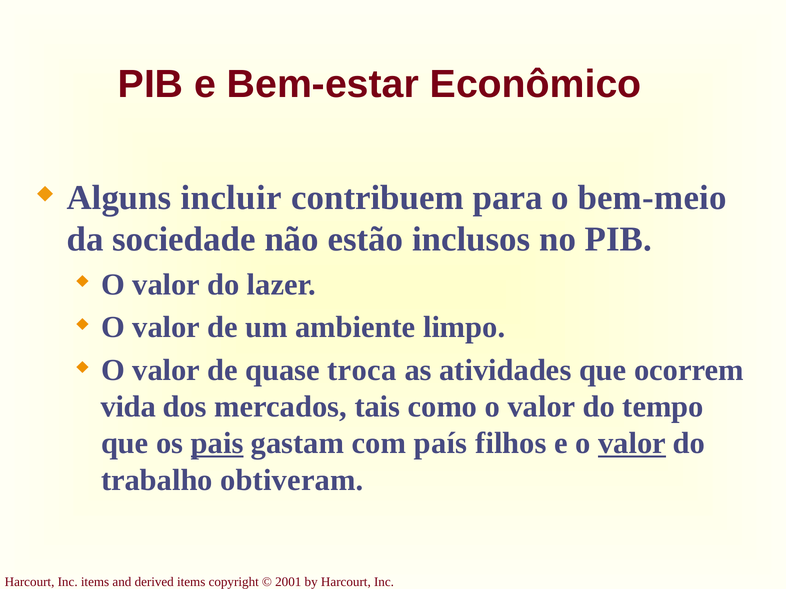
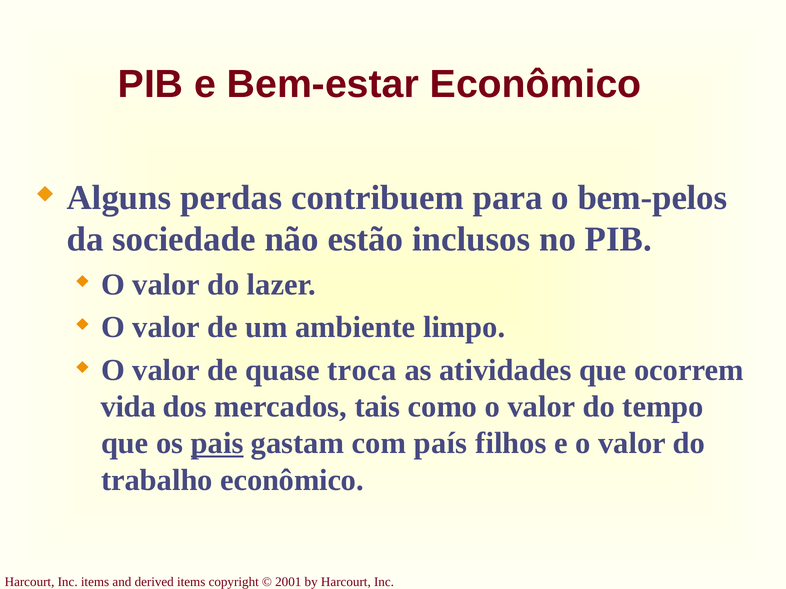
incluir: incluir -> perdas
bem-meio: bem-meio -> bem-pelos
valor at (632, 444) underline: present -> none
trabalho obtiveram: obtiveram -> econômico
